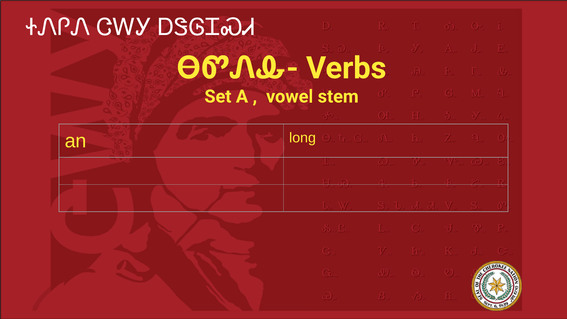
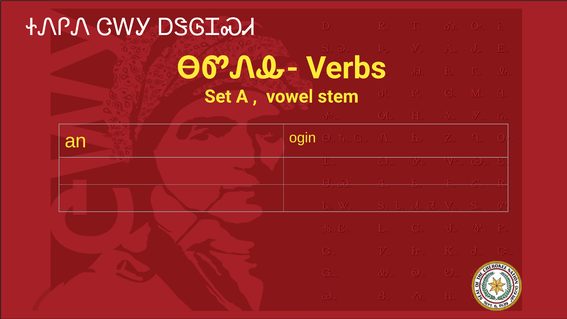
long: long -> ogin
